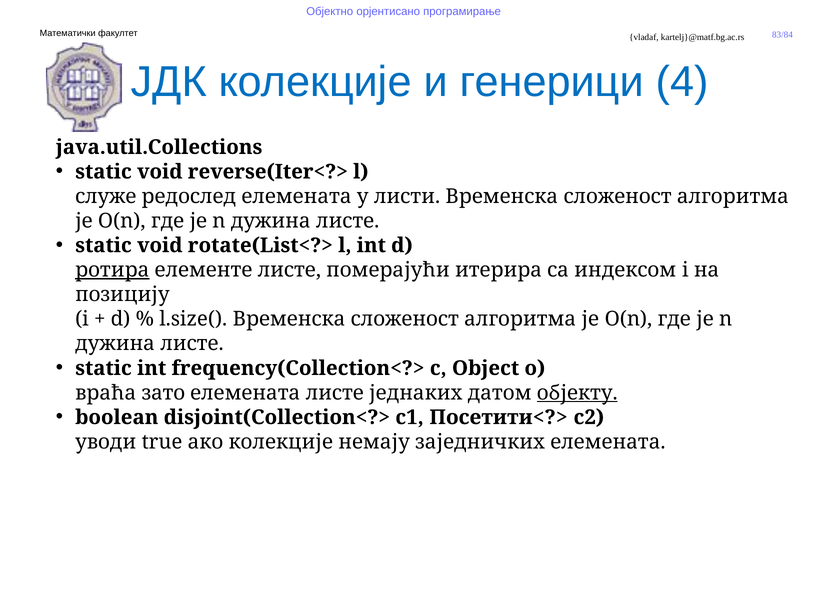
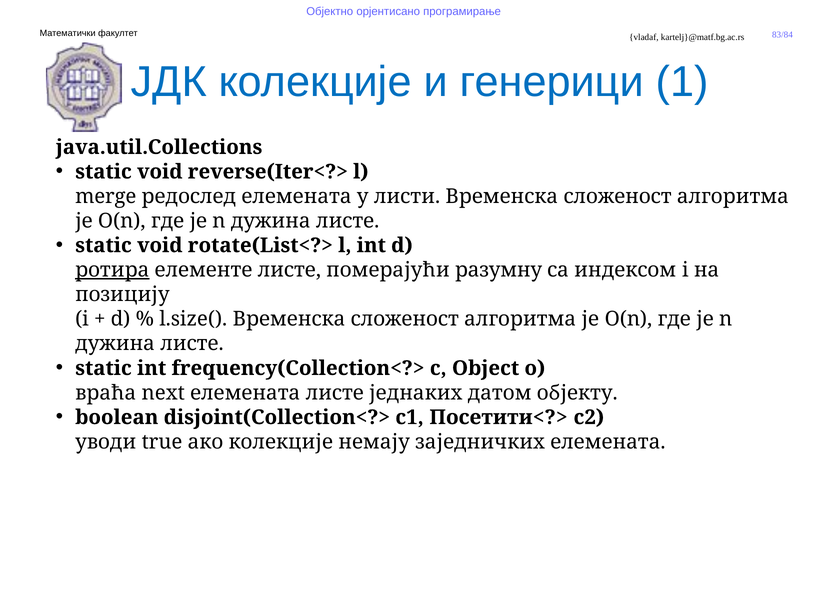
4: 4 -> 1
служе: служе -> merge
итерира: итерира -> разумну
зато: зато -> next
објекту underline: present -> none
